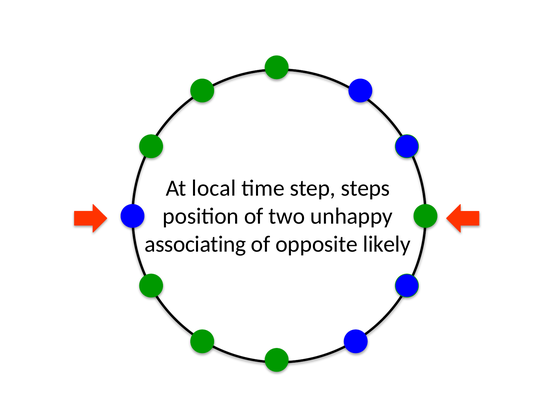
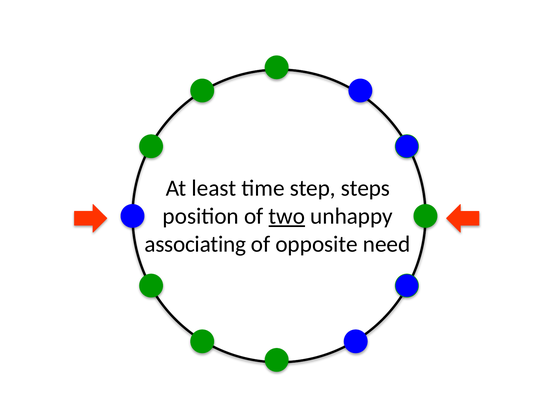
local: local -> least
two underline: none -> present
likely: likely -> need
